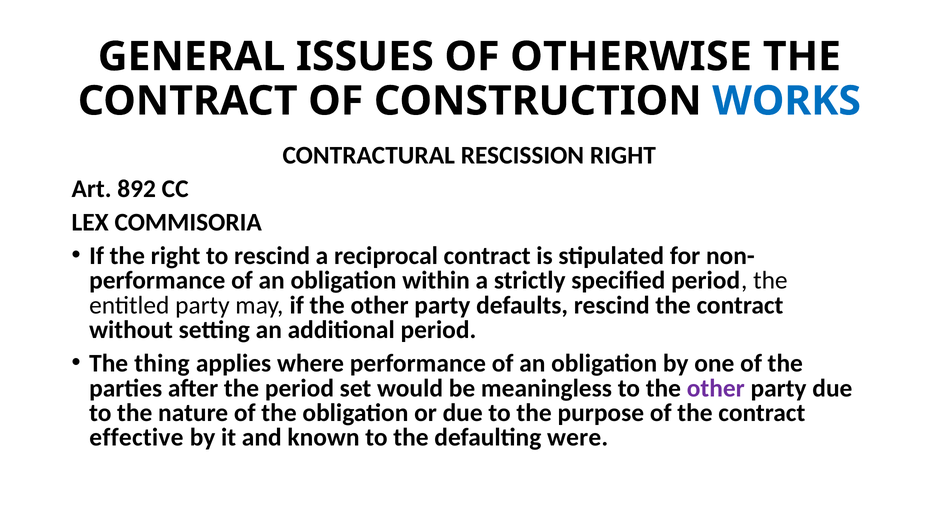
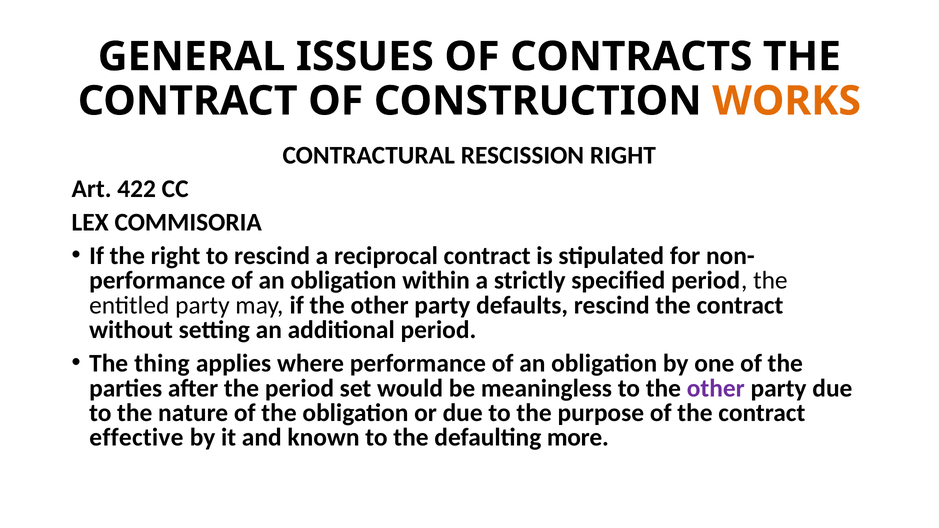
OTHERWISE: OTHERWISE -> CONTRACTS
WORKS colour: blue -> orange
892: 892 -> 422
were: were -> more
